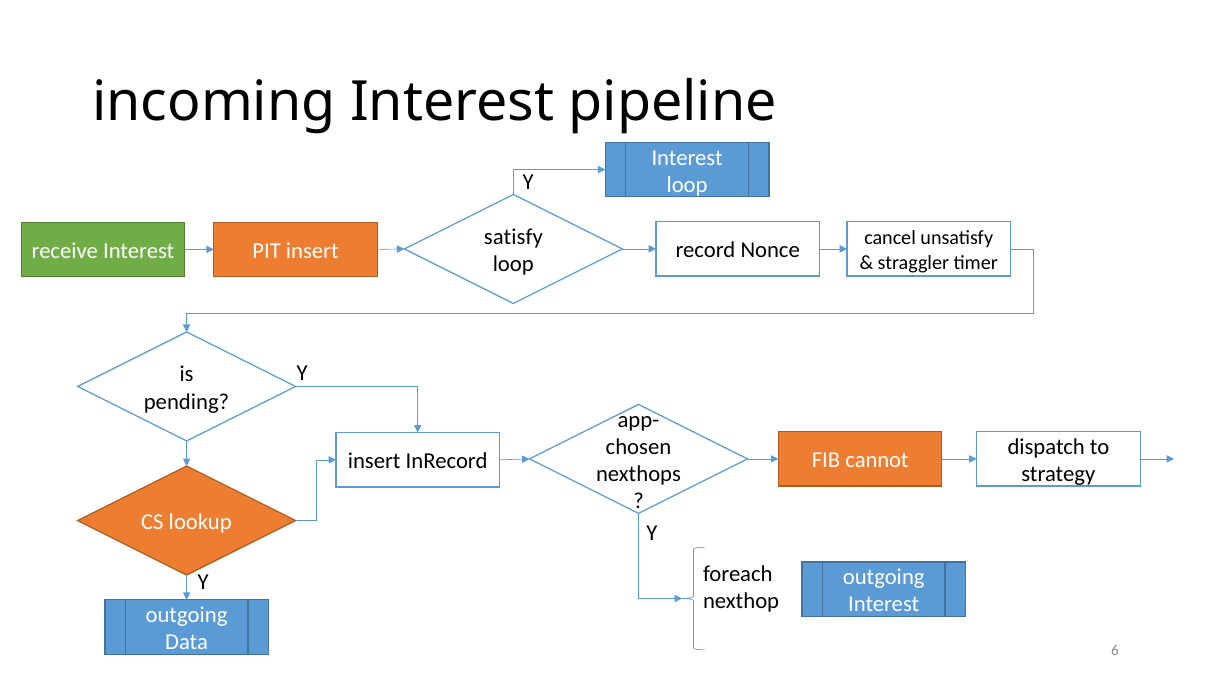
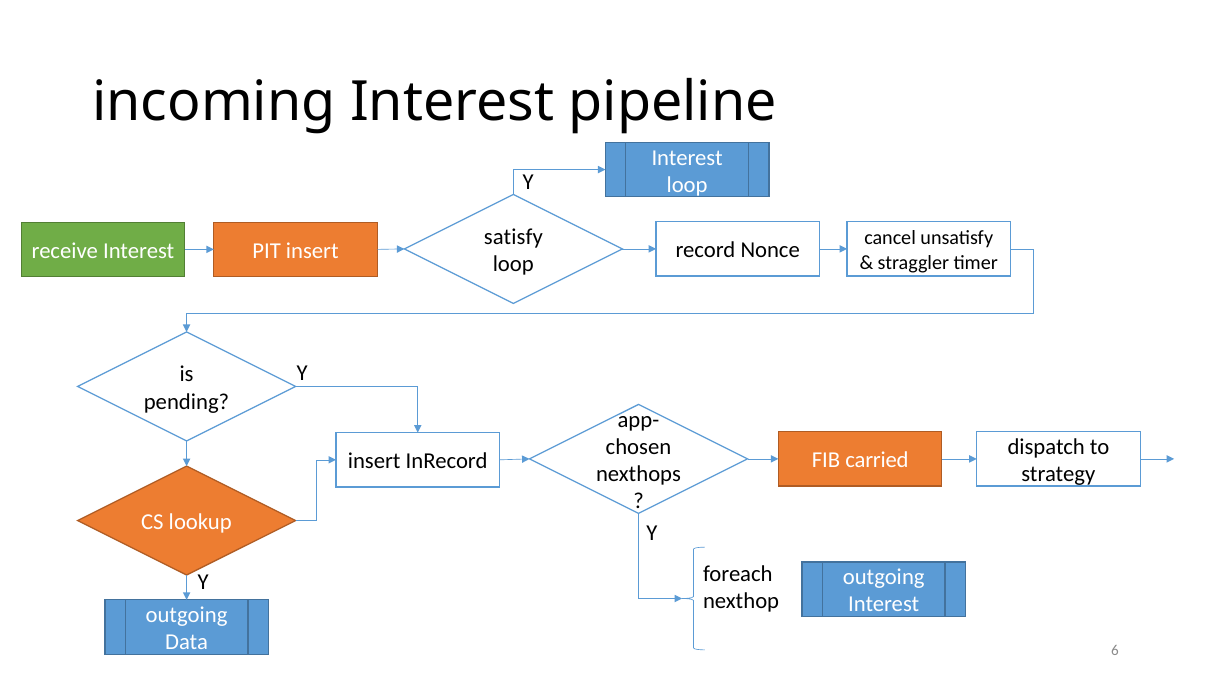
cannot: cannot -> carried
